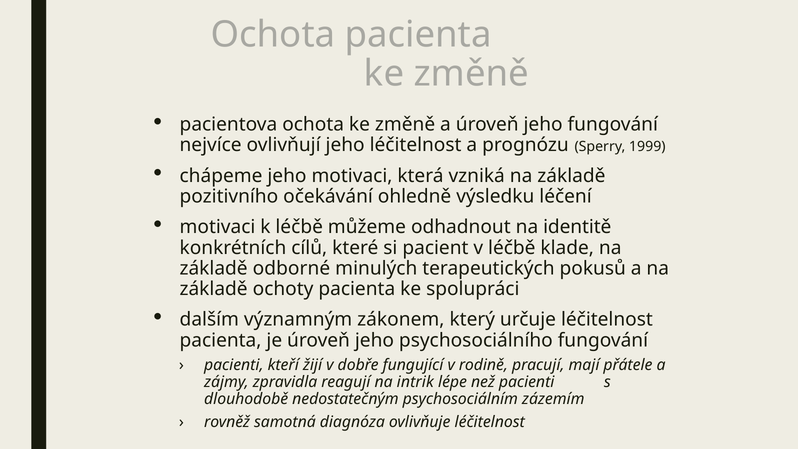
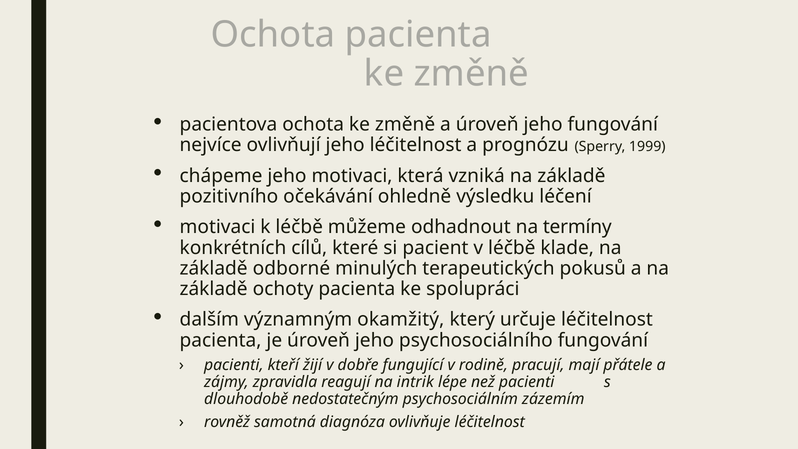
identitě: identitě -> termíny
zákonem: zákonem -> okamžitý
